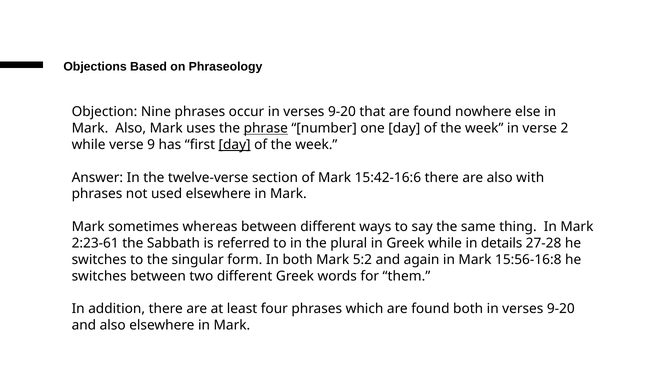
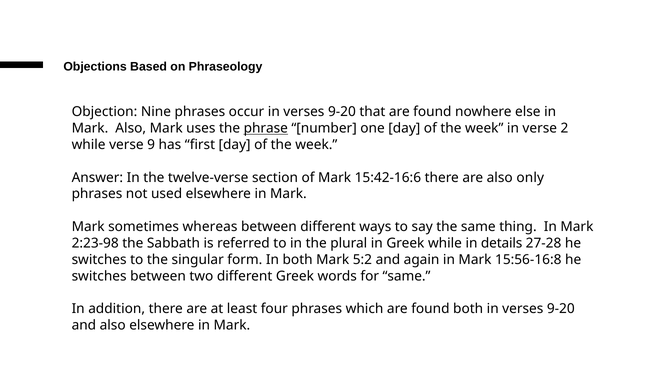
day at (235, 145) underline: present -> none
with: with -> only
2:23-61: 2:23-61 -> 2:23-98
for them: them -> same
